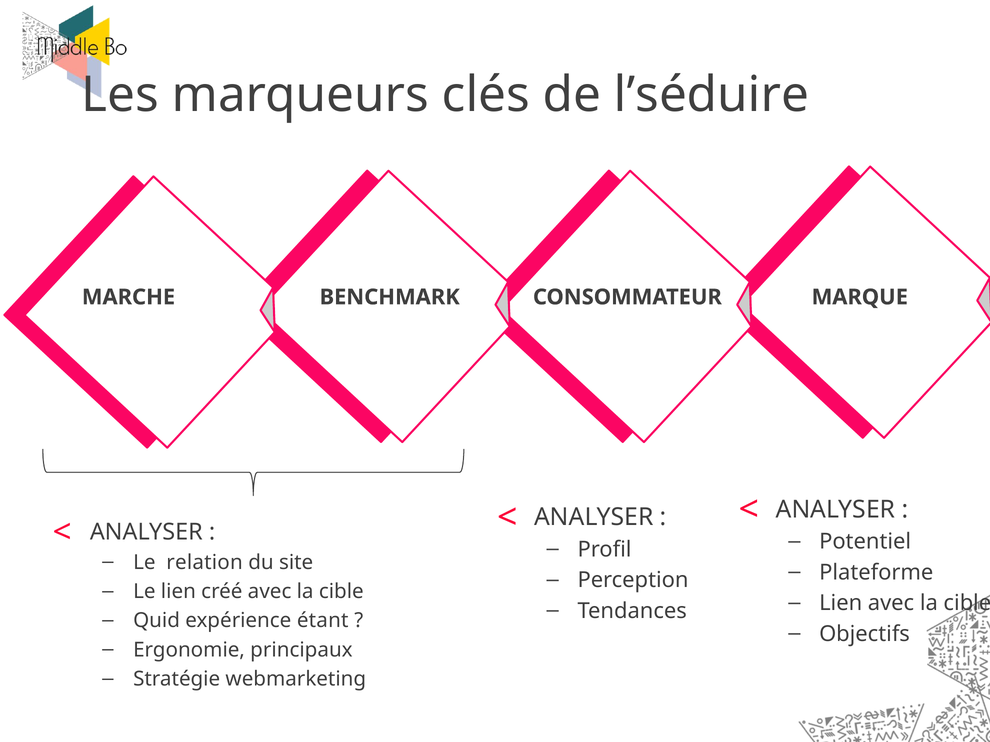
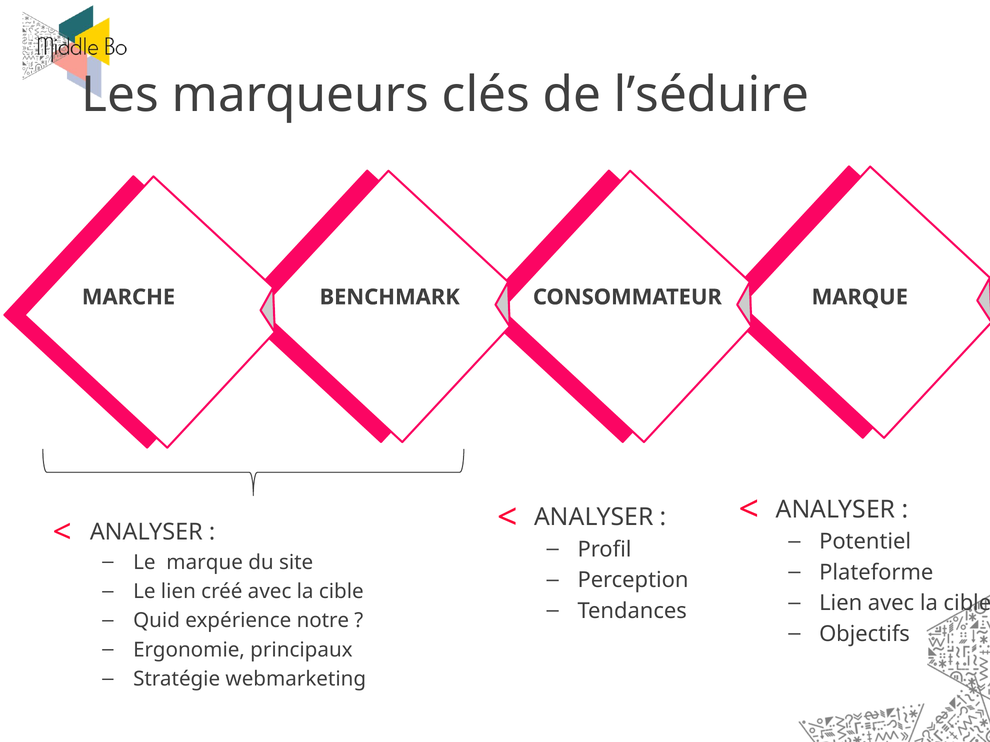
Le relation: relation -> marque
étant: étant -> notre
